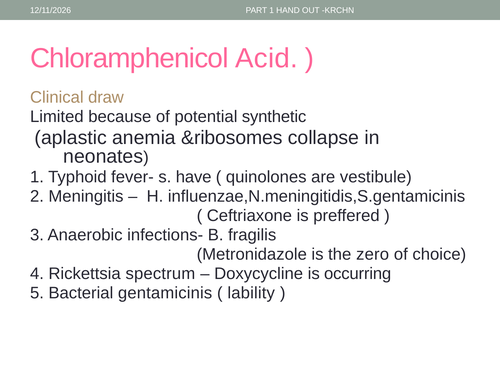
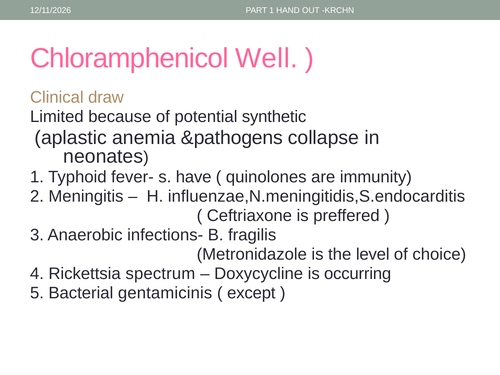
Acid: Acid -> Well
&ribosomes: &ribosomes -> &pathogens
vestibule: vestibule -> immunity
influenzae,N.meningitidis,S.gentamicinis: influenzae,N.meningitidis,S.gentamicinis -> influenzae,N.meningitidis,S.endocarditis
zero: zero -> level
lability: lability -> except
